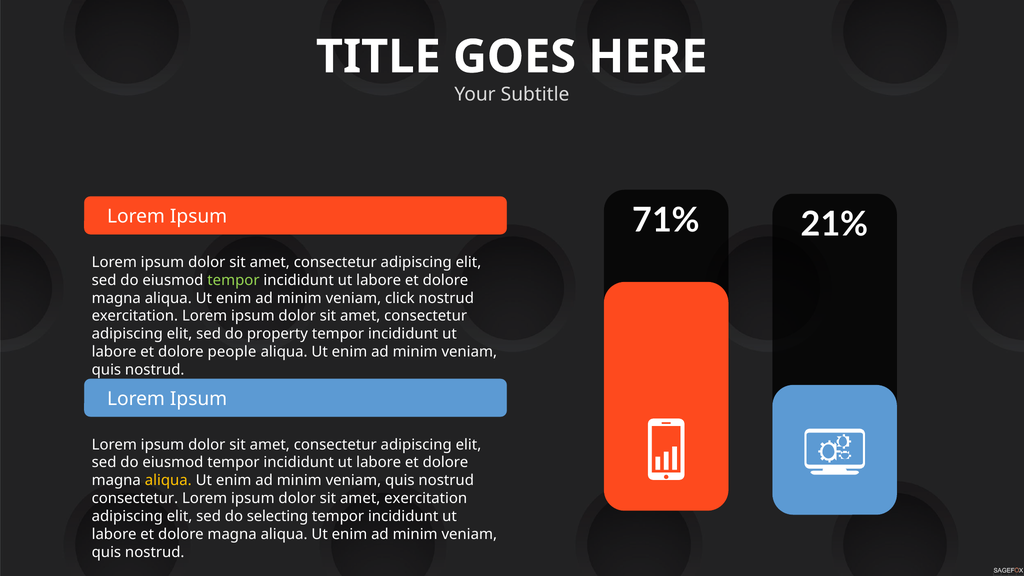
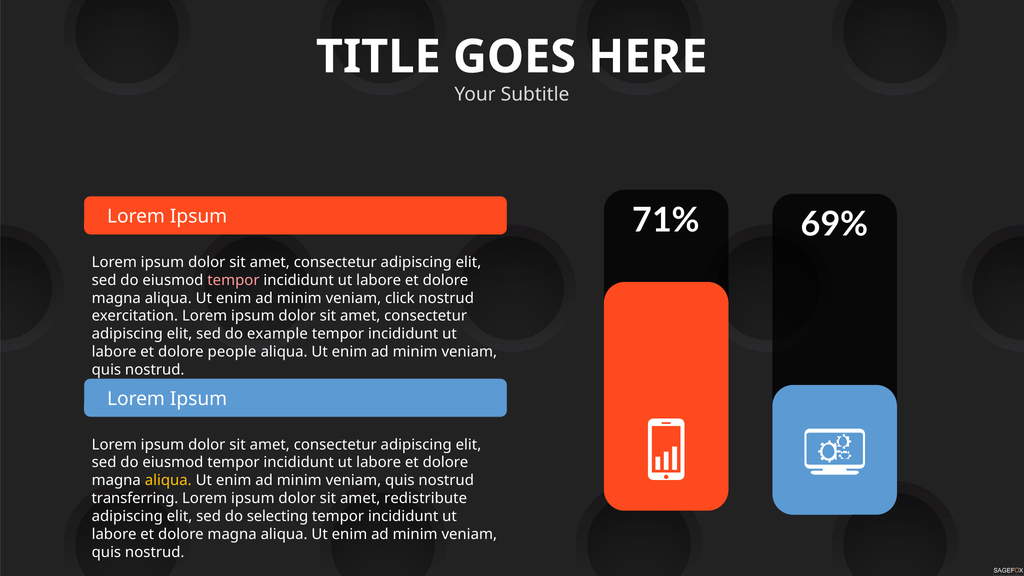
21%: 21% -> 69%
tempor at (233, 280) colour: light green -> pink
property: property -> example
consectetur at (135, 498): consectetur -> transferring
amet exercitation: exercitation -> redistribute
